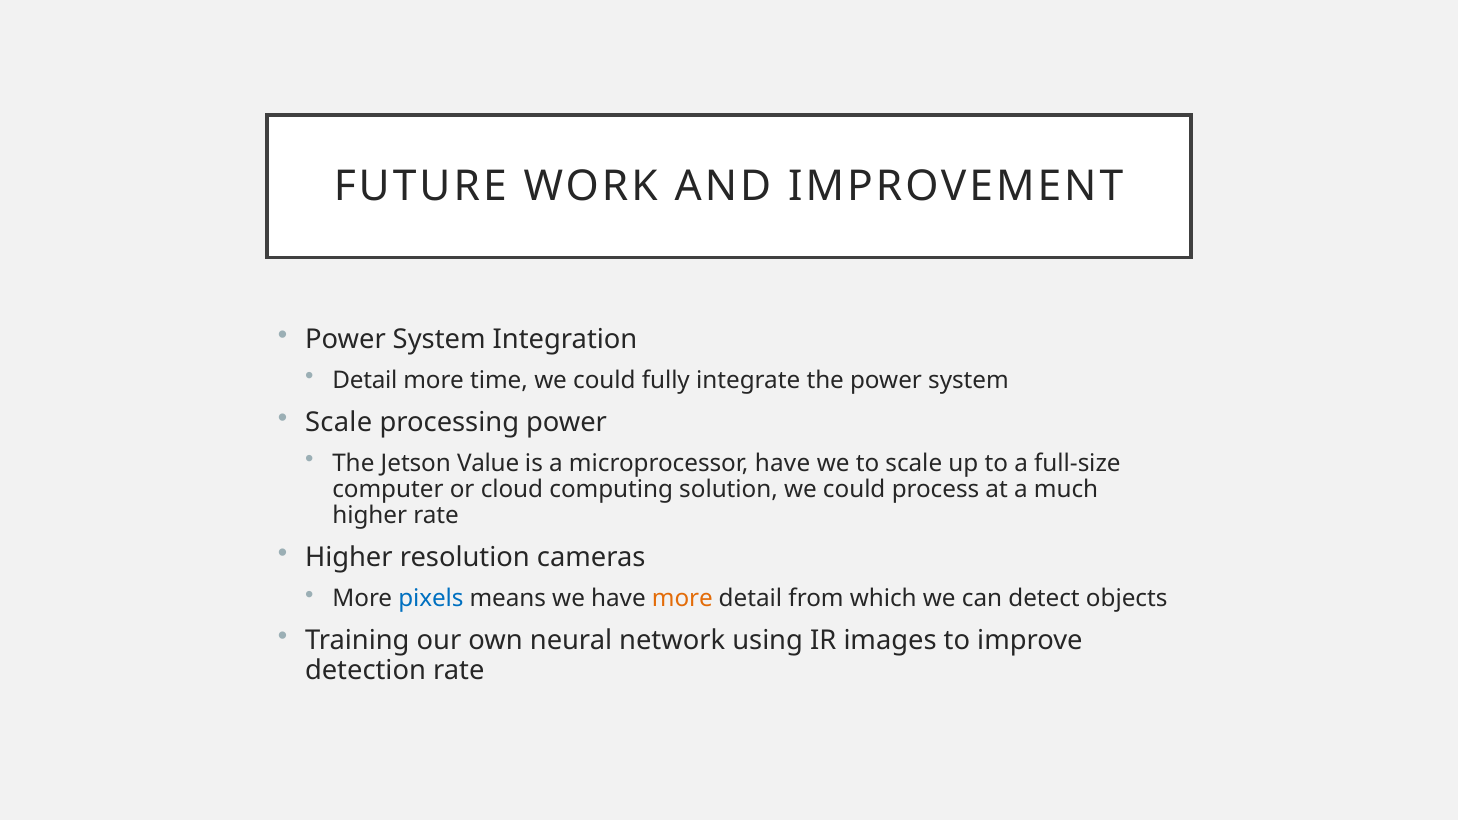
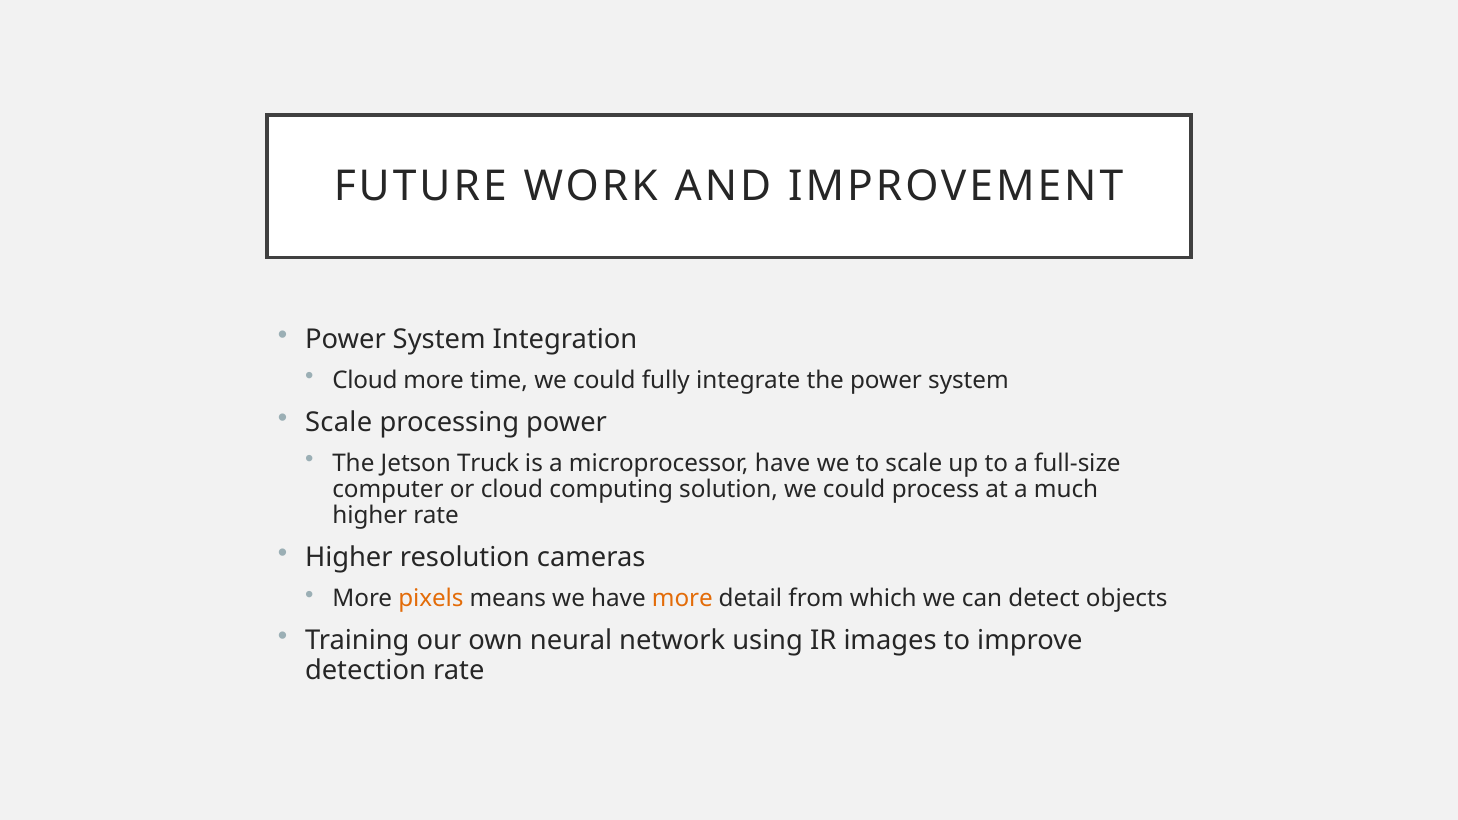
Detail at (365, 380): Detail -> Cloud
Value: Value -> Truck
pixels colour: blue -> orange
